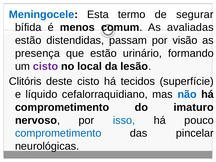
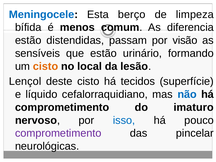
termo: termo -> berço
segurar: segurar -> limpeza
avaliadas: avaliadas -> diferencia
presença: presença -> sensíveis
cisto at (46, 66) colour: purple -> orange
Clitóris: Clitóris -> Lençol
comprometimento at (58, 133) colour: blue -> purple
